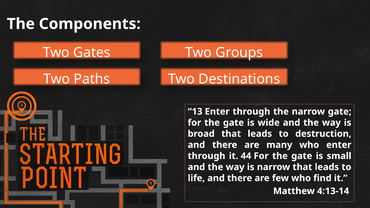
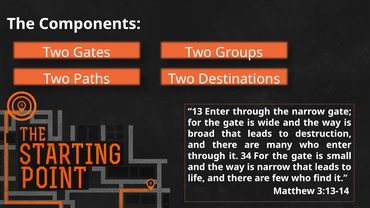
44: 44 -> 34
4:13-14: 4:13-14 -> 3:13-14
